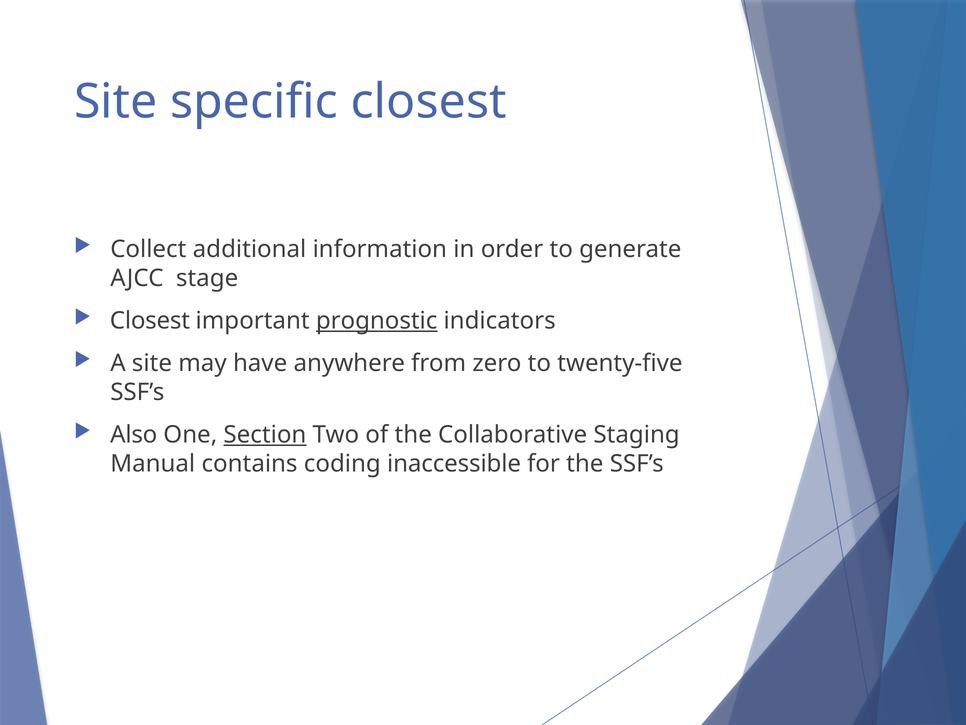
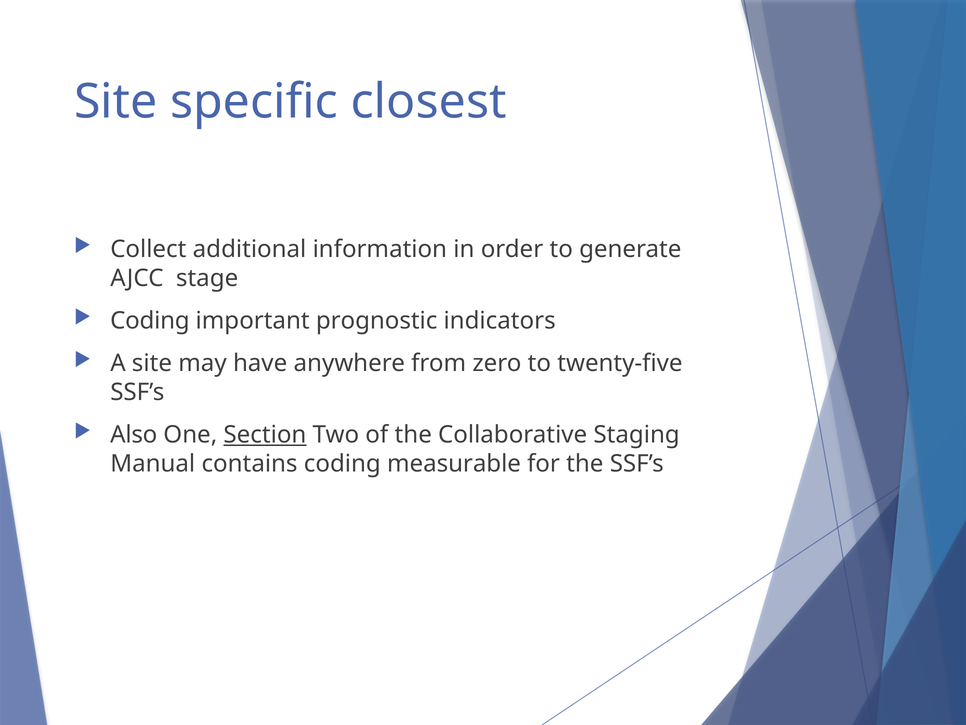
Closest at (150, 321): Closest -> Coding
prognostic underline: present -> none
inaccessible: inaccessible -> measurable
